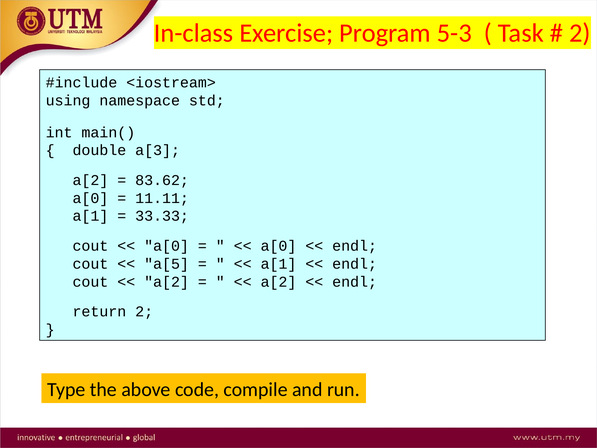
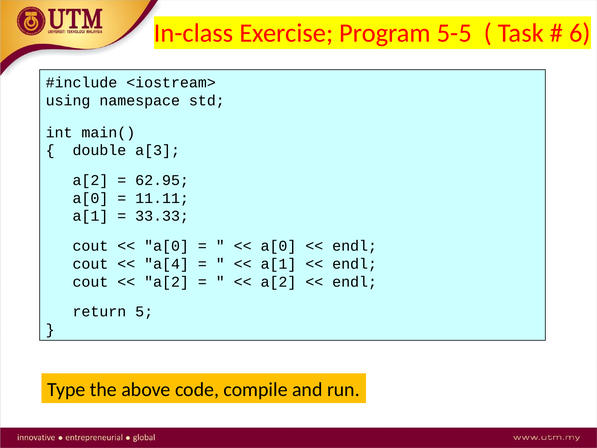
5-3: 5-3 -> 5-5
2 at (580, 33): 2 -> 6
83.62: 83.62 -> 62.95
a[5: a[5 -> a[4
return 2: 2 -> 5
